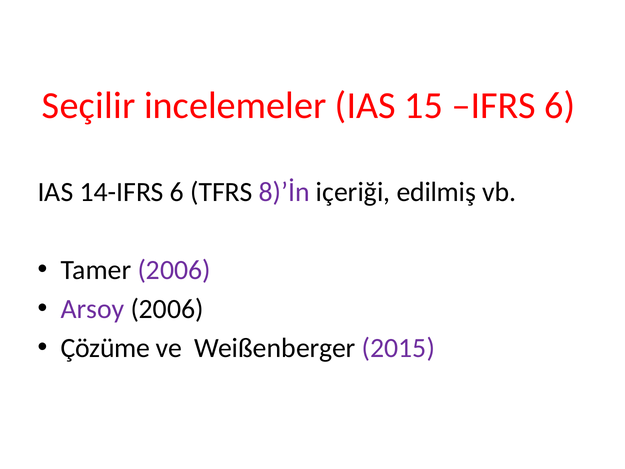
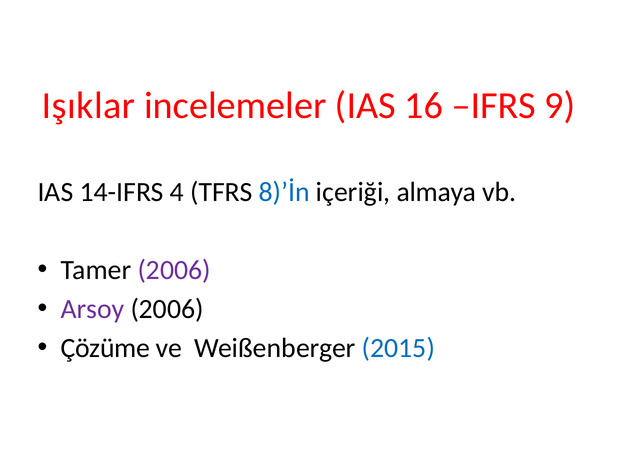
Seçilir: Seçilir -> Işıklar
15: 15 -> 16
IFRS 6: 6 -> 9
14-IFRS 6: 6 -> 4
8)’İn colour: purple -> blue
edilmiş: edilmiş -> almaya
2015 colour: purple -> blue
